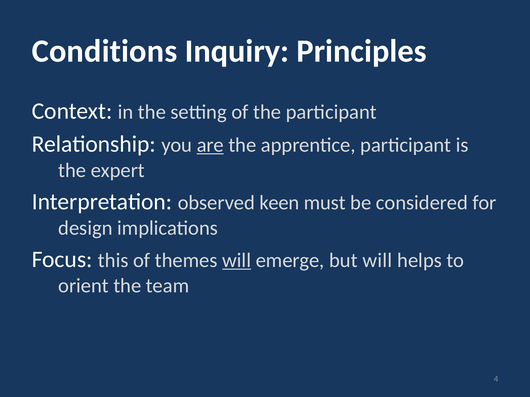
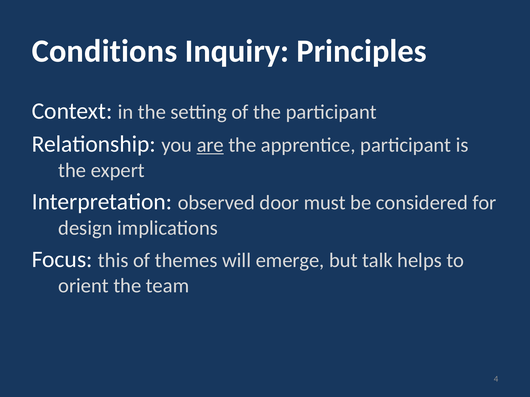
keen: keen -> door
will at (237, 261) underline: present -> none
but will: will -> talk
